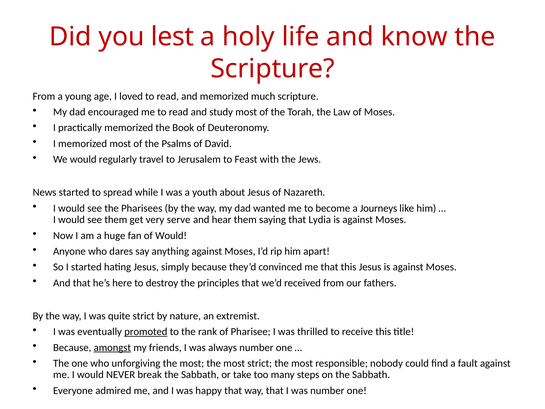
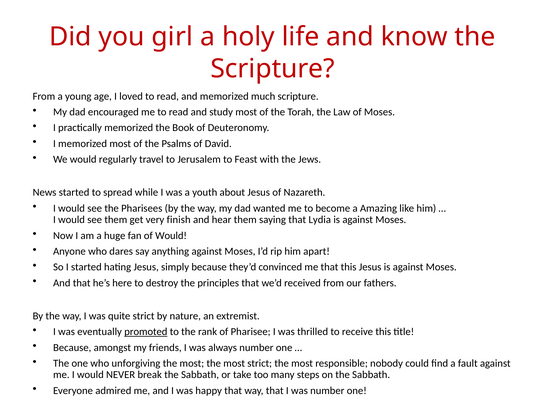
lest: lest -> girl
Journeys: Journeys -> Amazing
serve: serve -> finish
amongst underline: present -> none
